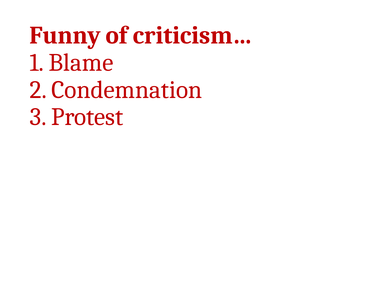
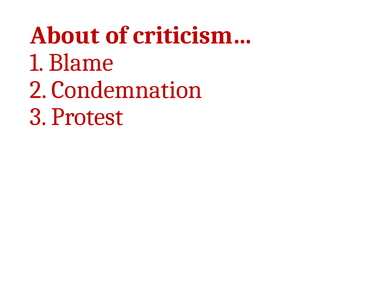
Funny: Funny -> About
